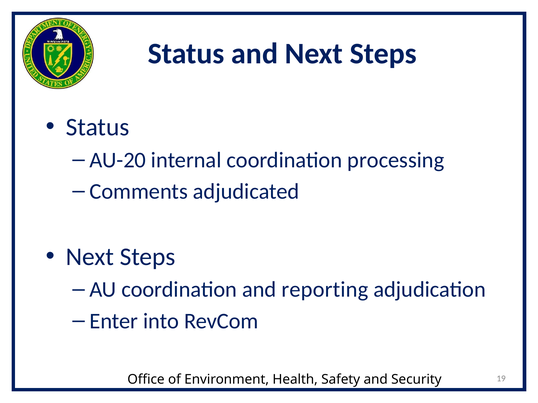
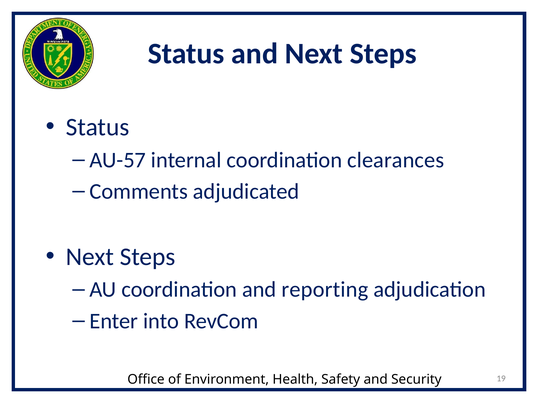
AU-20: AU-20 -> AU-57
processing: processing -> clearances
